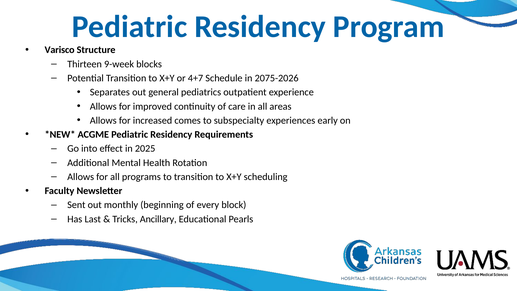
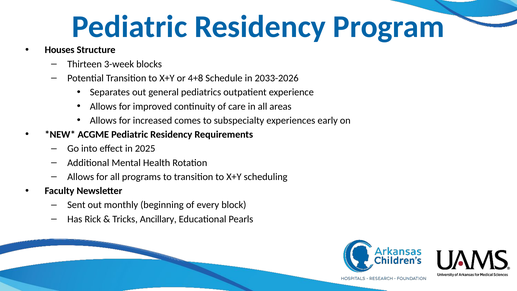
Varisco: Varisco -> Houses
9-week: 9-week -> 3-week
4+7: 4+7 -> 4+8
2075-2026: 2075-2026 -> 2033-2026
Last: Last -> Rick
